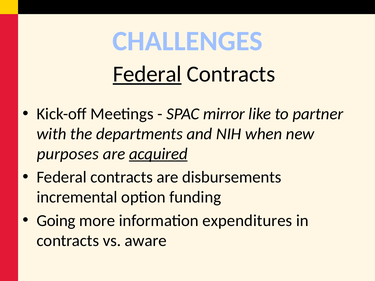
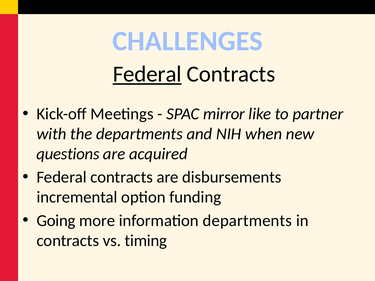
purposes: purposes -> questions
acquired underline: present -> none
information expenditures: expenditures -> departments
aware: aware -> timing
